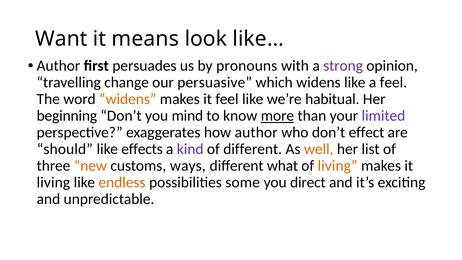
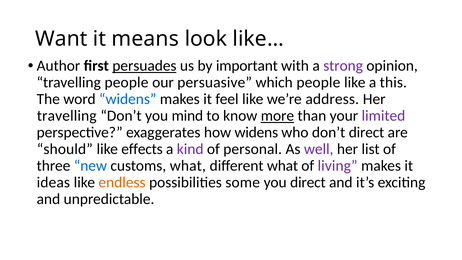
persuades underline: none -> present
pronouns: pronouns -> important
travelling change: change -> people
which widens: widens -> people
a feel: feel -> this
widens at (128, 99) colour: orange -> blue
habitual: habitual -> address
beginning at (67, 116): beginning -> travelling
how author: author -> widens
don’t effect: effect -> direct
of different: different -> personal
well colour: orange -> purple
new colour: orange -> blue
customs ways: ways -> what
living at (338, 166) colour: orange -> purple
living at (53, 182): living -> ideas
